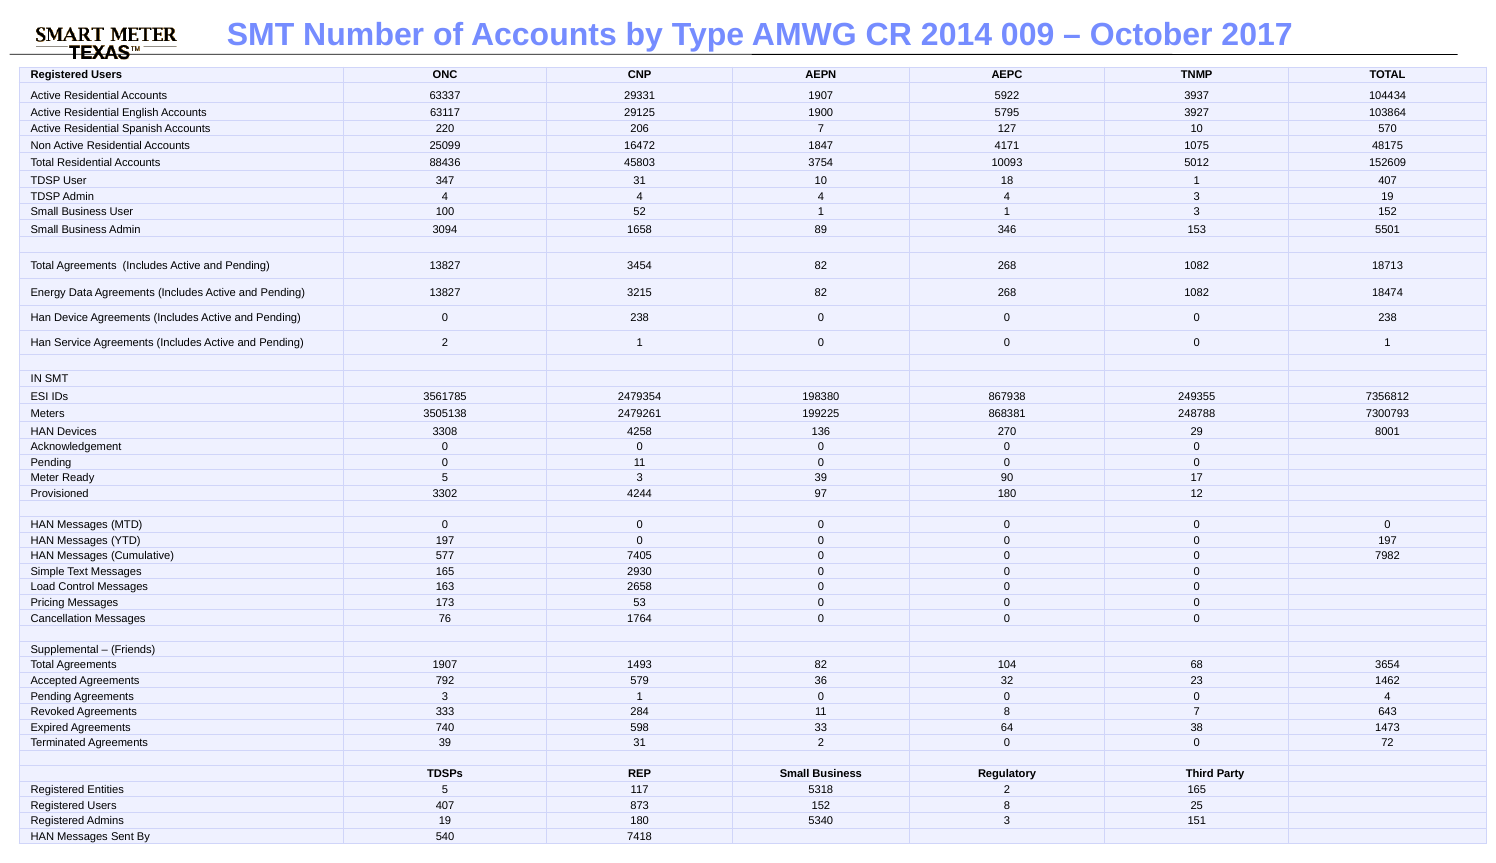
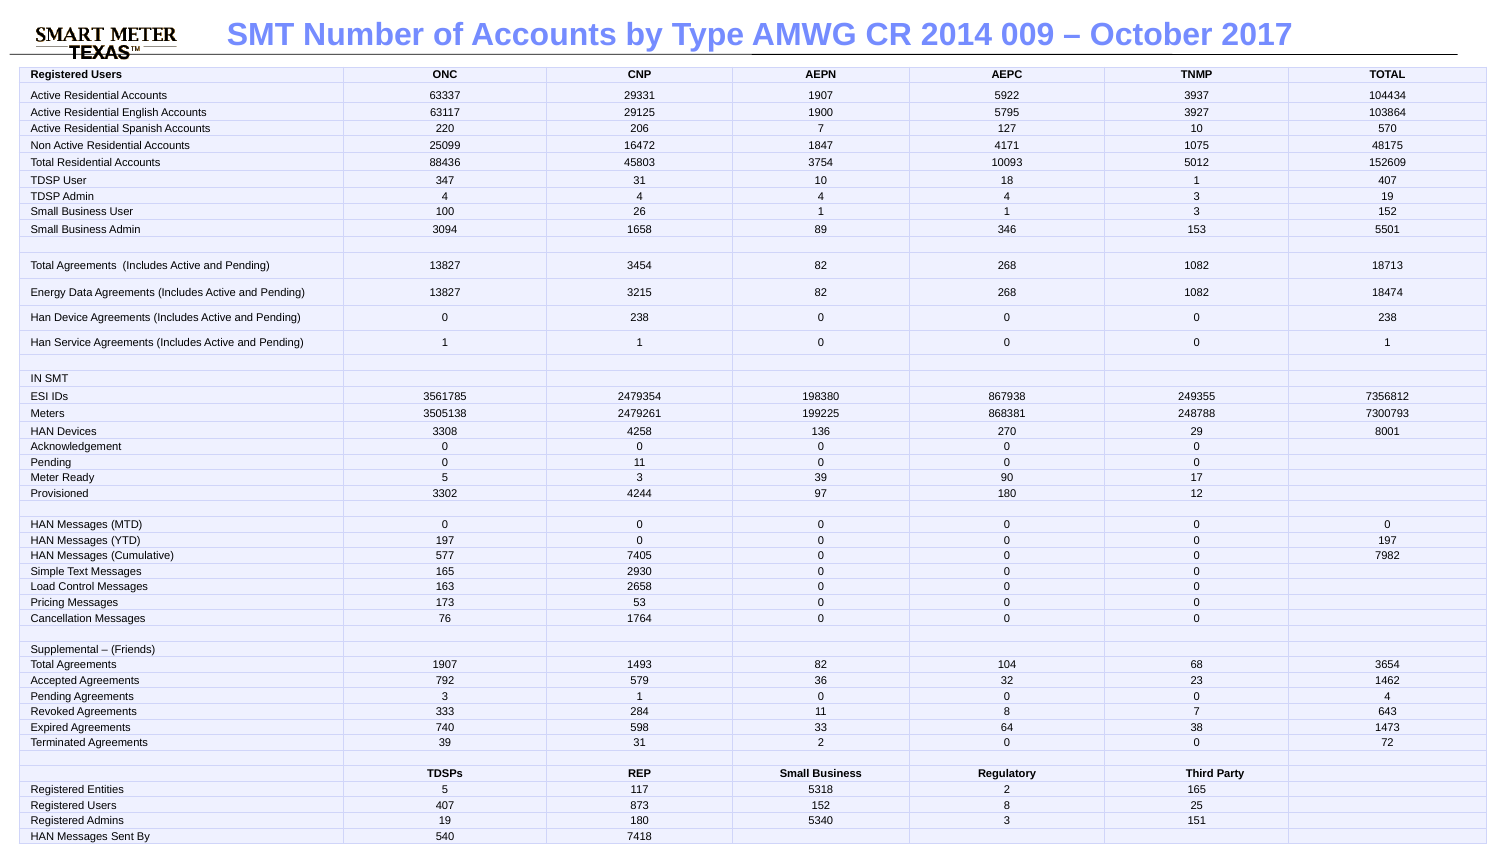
52: 52 -> 26
Pending 2: 2 -> 1
